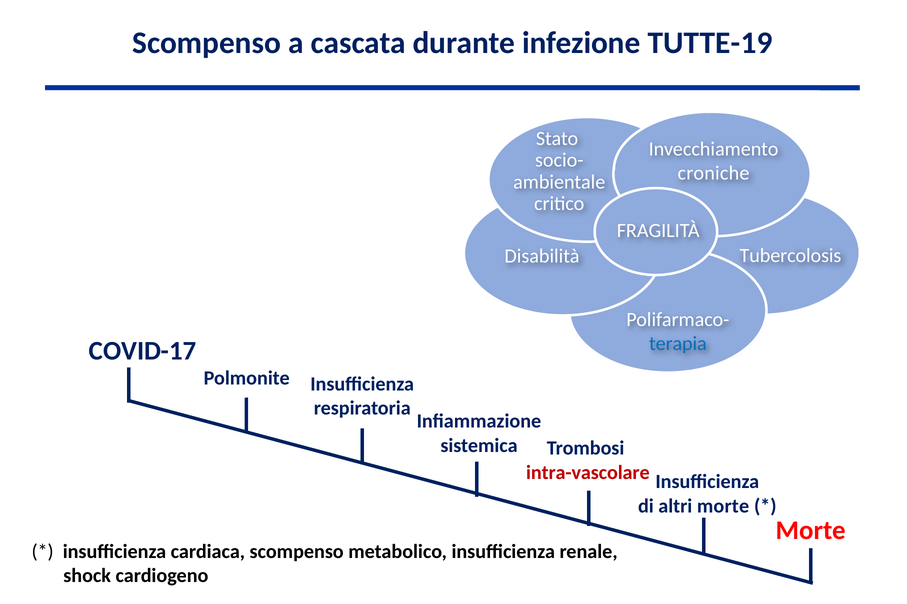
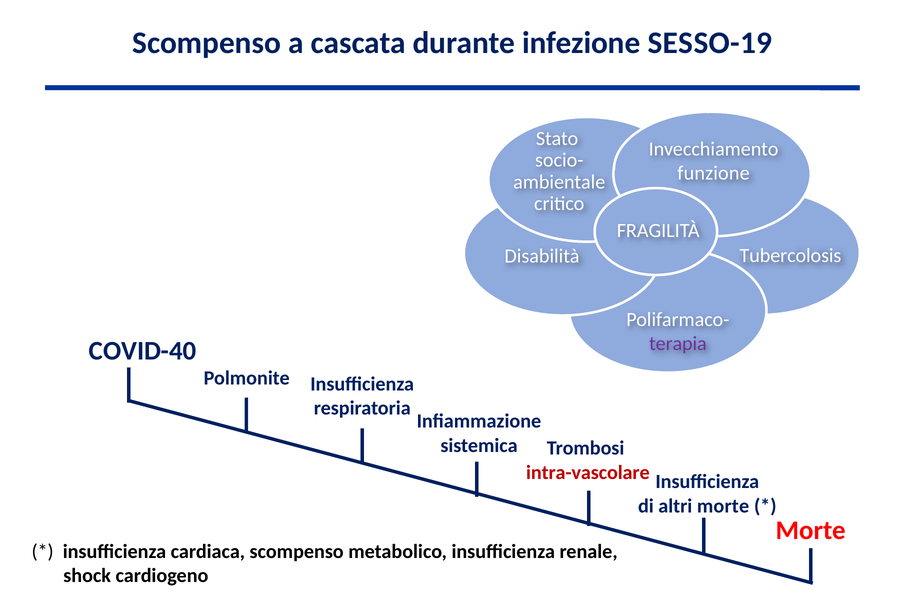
TUTTE-19: TUTTE-19 -> SESSO-19
croniche: croniche -> funzione
terapia colour: blue -> purple
COVID-17: COVID-17 -> COVID-40
